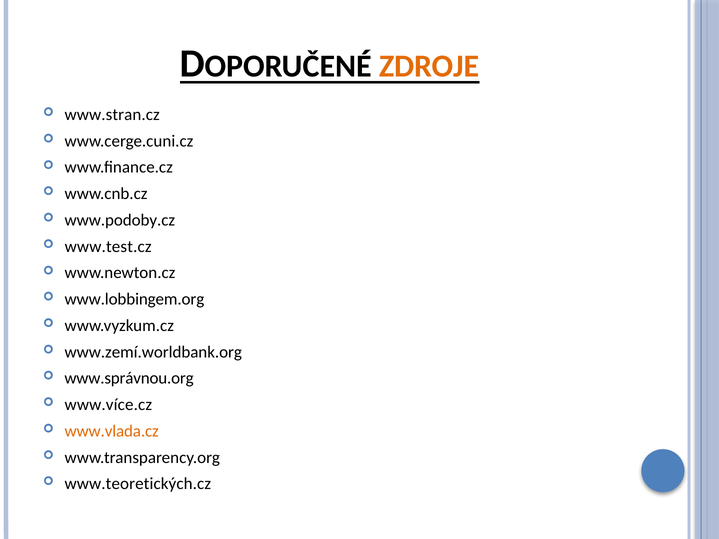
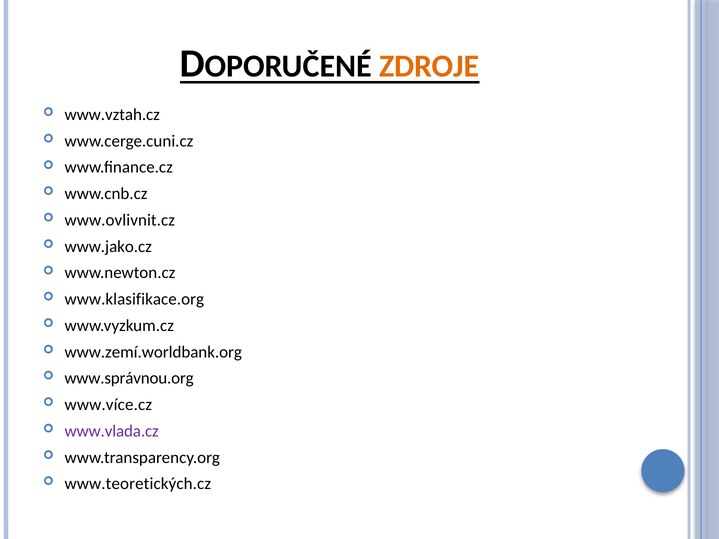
www.stran.cz: www.stran.cz -> www.vztah.cz
www.podoby.cz: www.podoby.cz -> www.ovlivnit.cz
www.test.cz: www.test.cz -> www.jako.cz
www.lobbingem.org: www.lobbingem.org -> www.klasifikace.org
www.vlada.cz colour: orange -> purple
